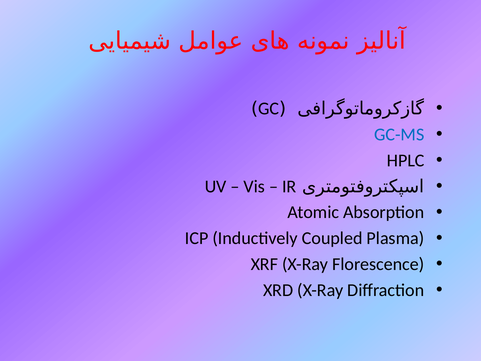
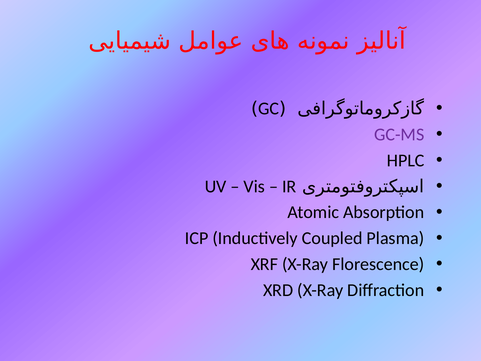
GC-MS colour: blue -> purple
